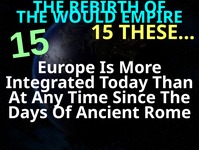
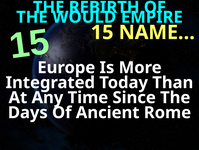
THESE…: THESE… -> NAME…
